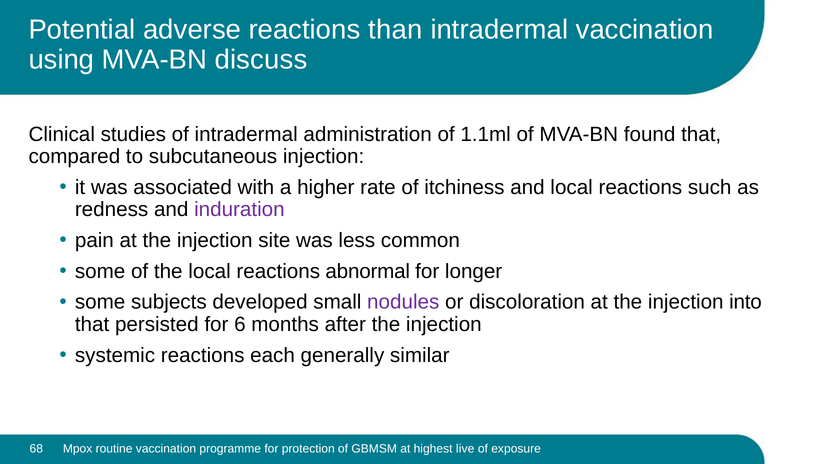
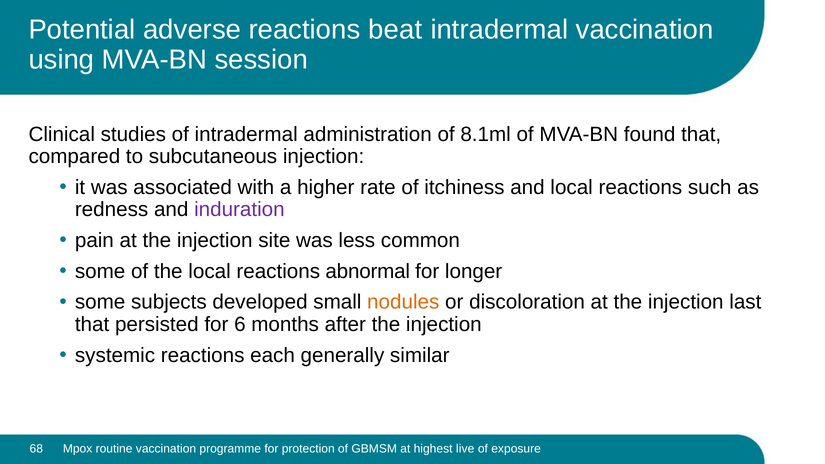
than: than -> beat
discuss: discuss -> session
1.1ml: 1.1ml -> 8.1ml
nodules colour: purple -> orange
into: into -> last
